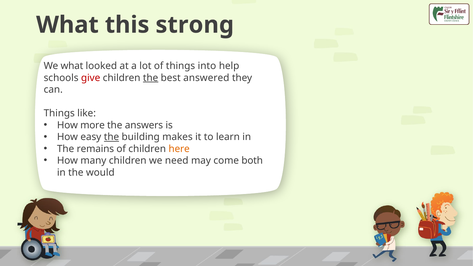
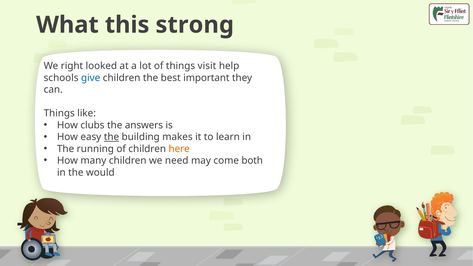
We what: what -> right
into: into -> visit
give colour: red -> blue
the at (151, 78) underline: present -> none
answered: answered -> important
more: more -> clubs
remains: remains -> running
